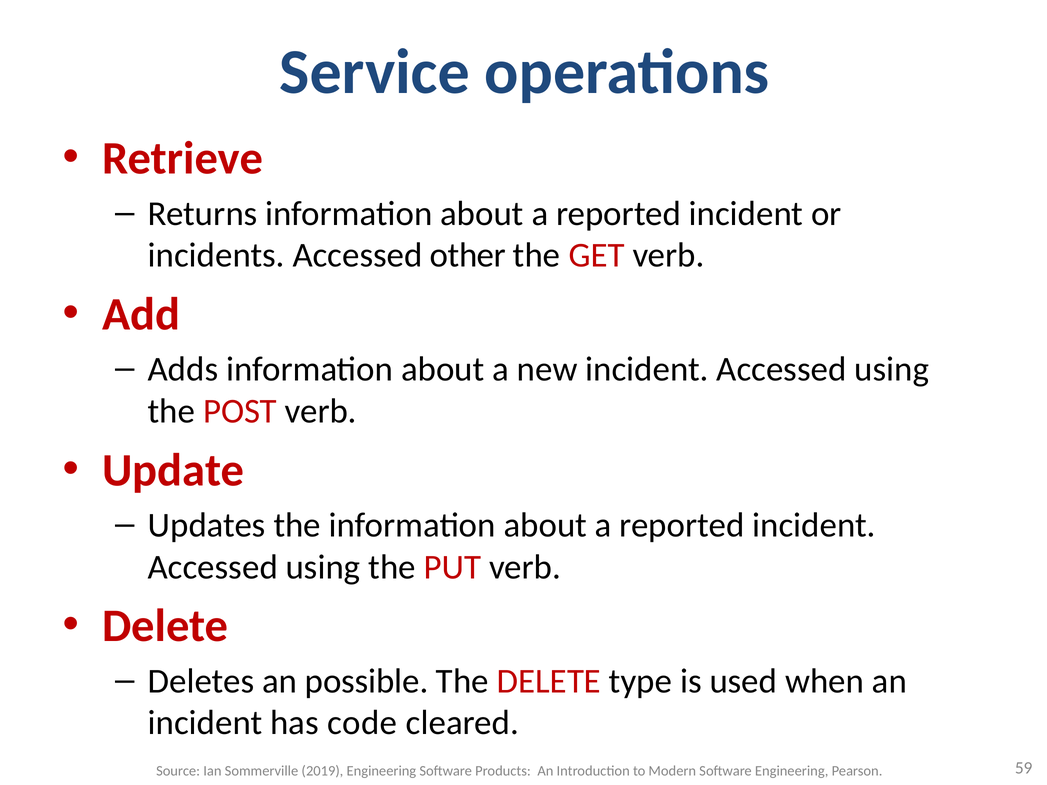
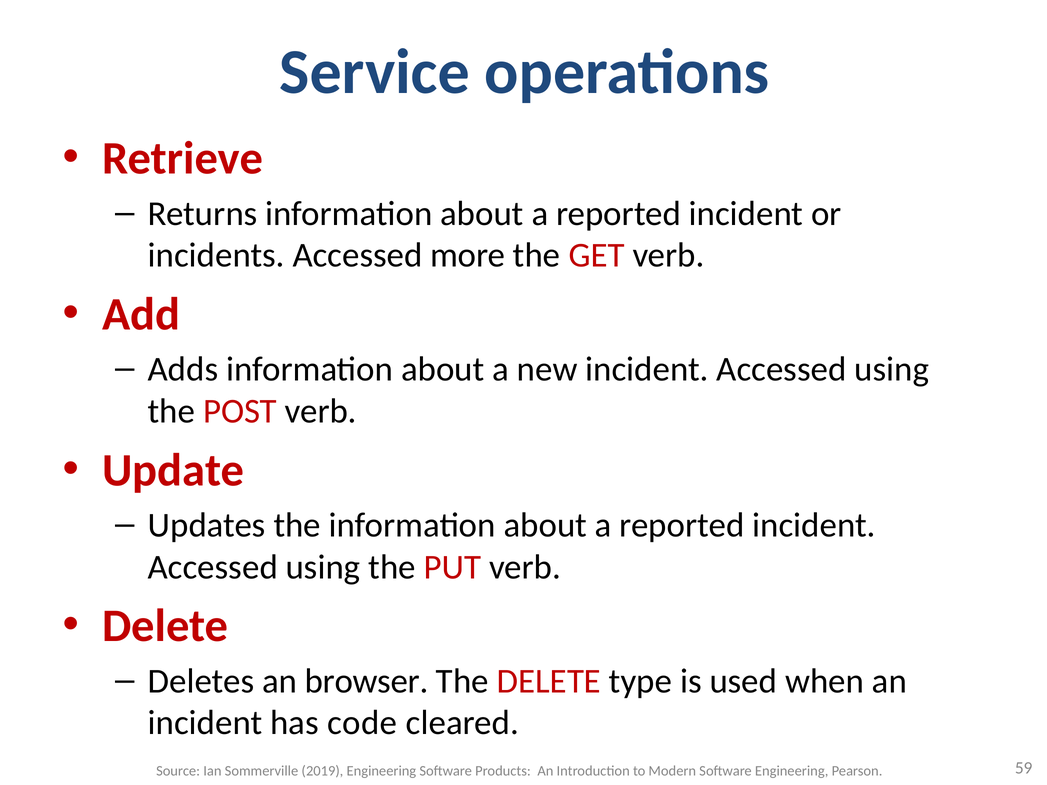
other: other -> more
possible: possible -> browser
